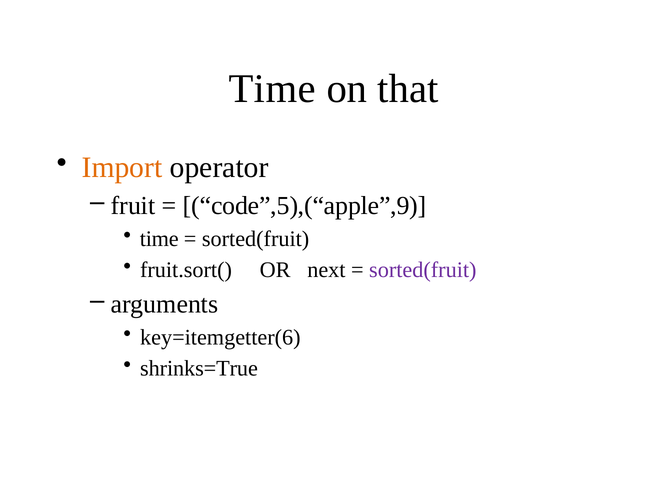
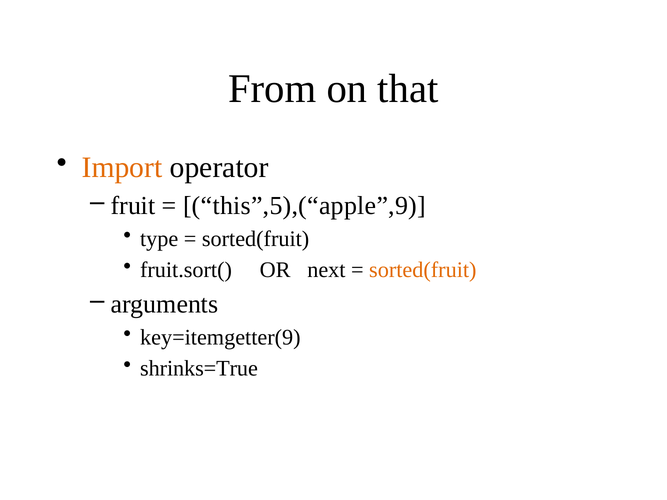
Time at (272, 89): Time -> From
code”,5),(“apple”,9: code”,5),(“apple”,9 -> this”,5),(“apple”,9
time at (159, 239): time -> type
sorted(fruit at (423, 270) colour: purple -> orange
key=itemgetter(6: key=itemgetter(6 -> key=itemgetter(9
